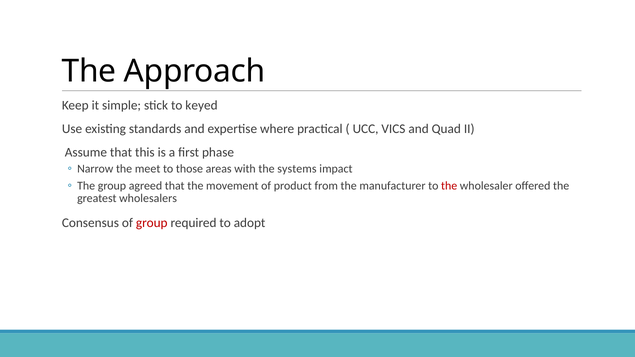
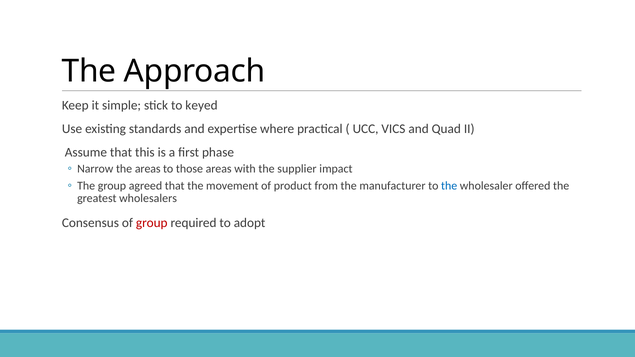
the meet: meet -> areas
systems: systems -> supplier
the at (449, 186) colour: red -> blue
